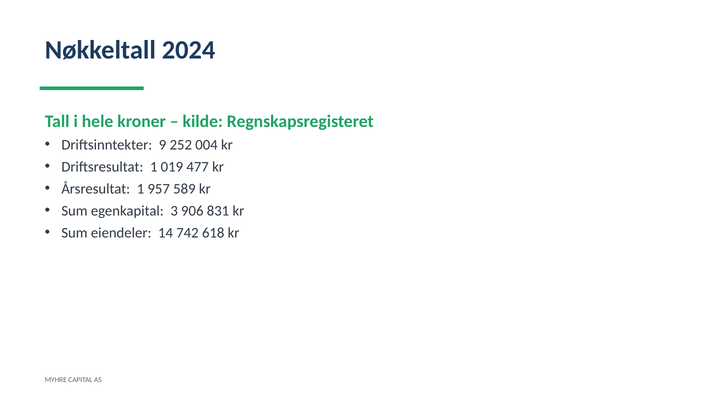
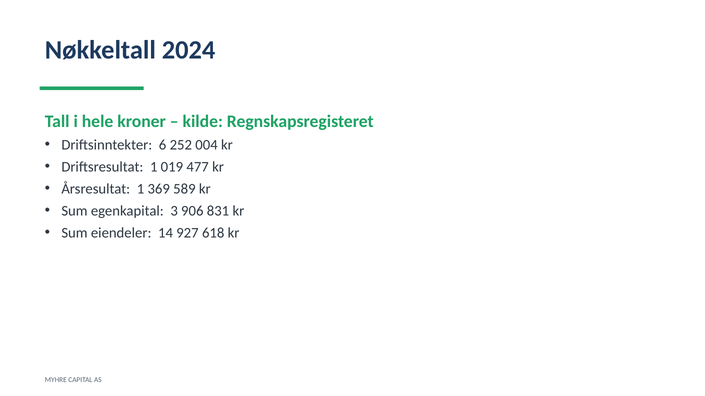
9: 9 -> 6
957: 957 -> 369
742: 742 -> 927
